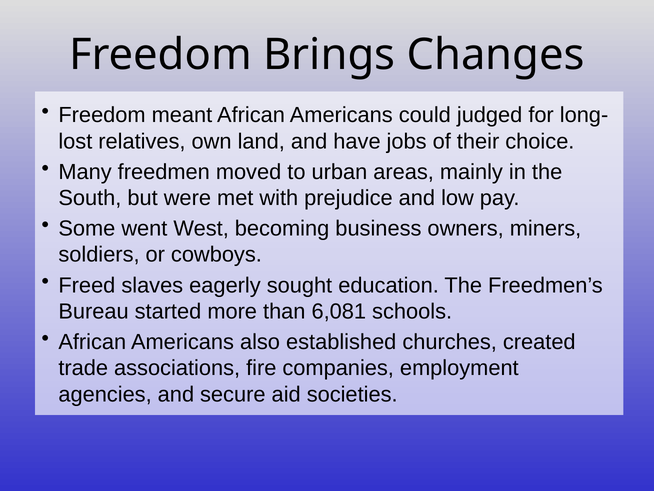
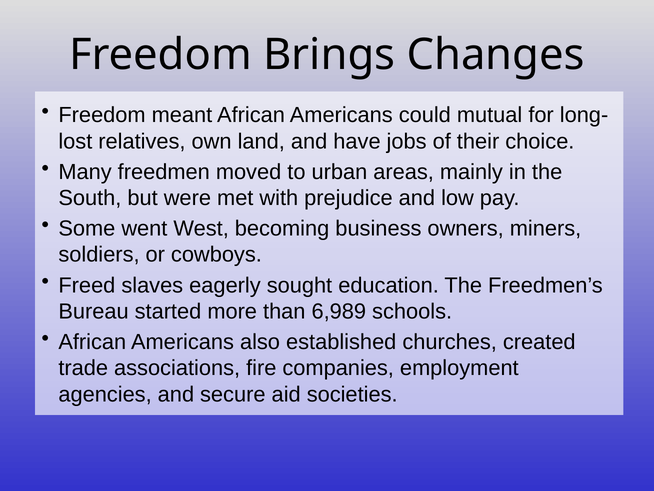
judged: judged -> mutual
6,081: 6,081 -> 6,989
